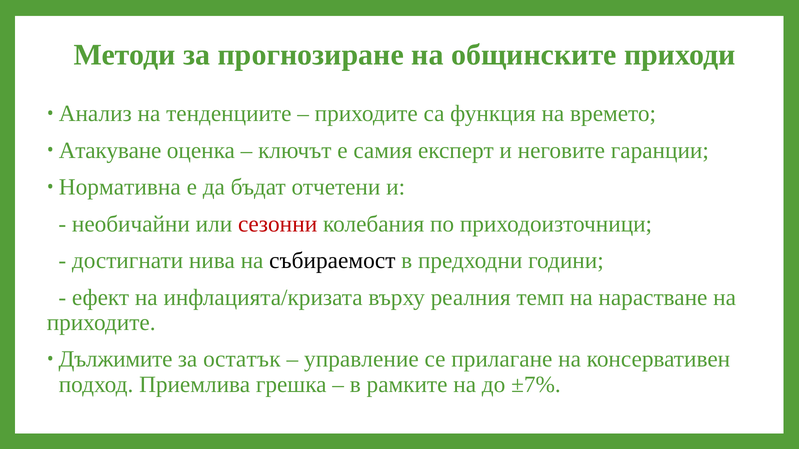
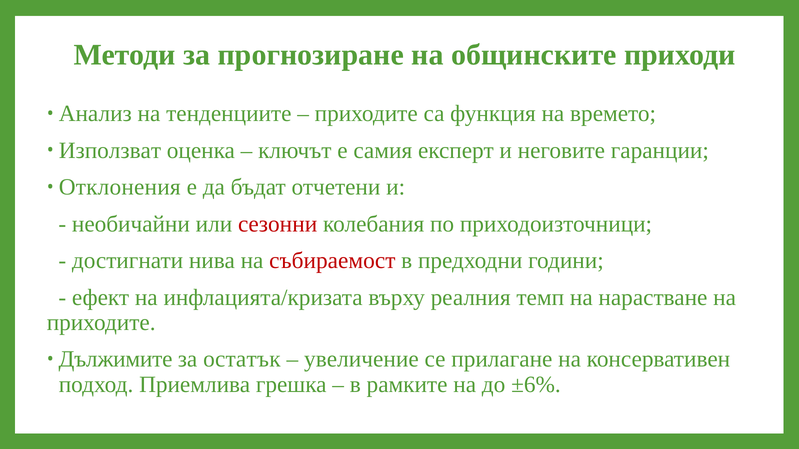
Атакуване: Атакуване -> Използват
Нормативна: Нормативна -> Отклонения
събираемост colour: black -> red
управление: управление -> увеличение
±7%: ±7% -> ±6%
